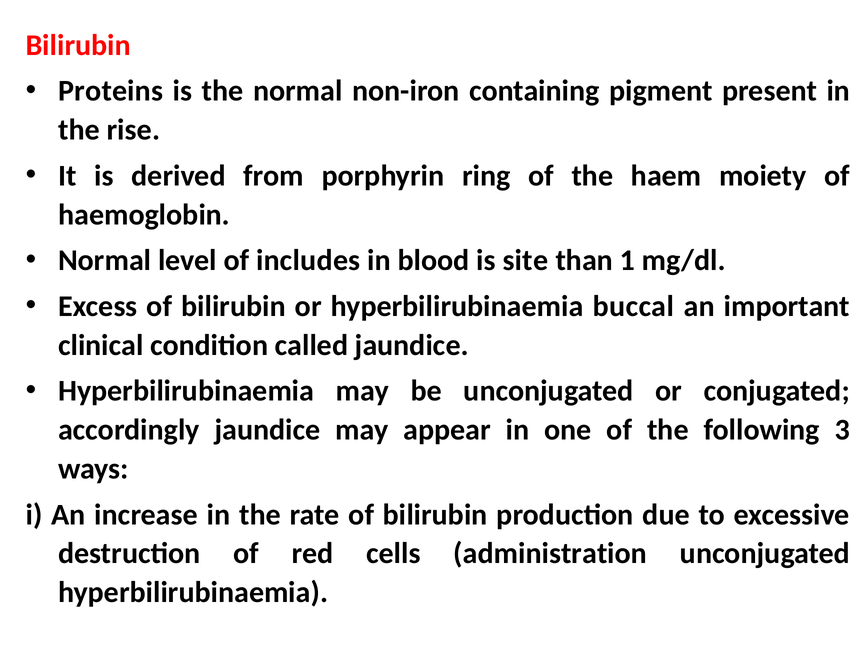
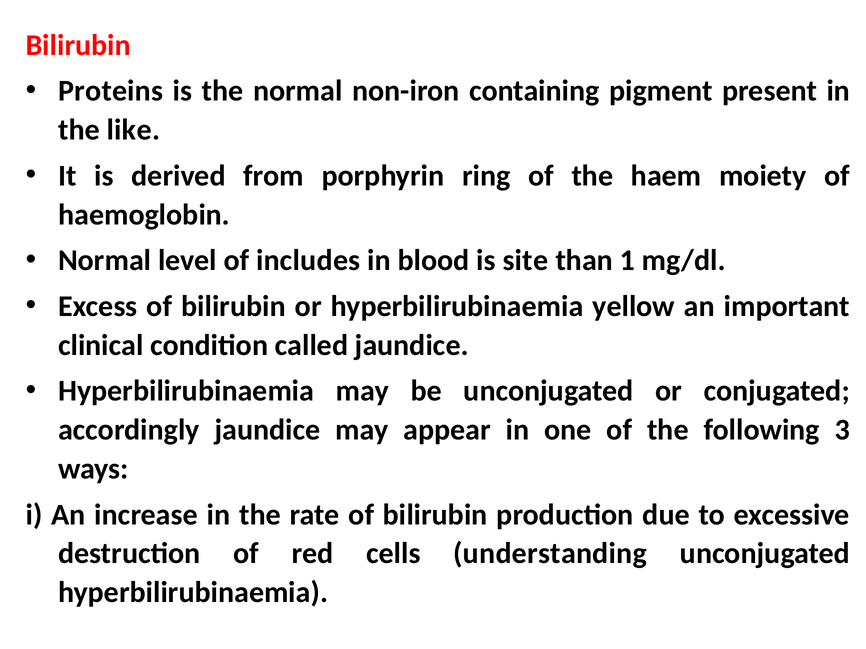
rise: rise -> like
buccal: buccal -> yellow
administration: administration -> understanding
